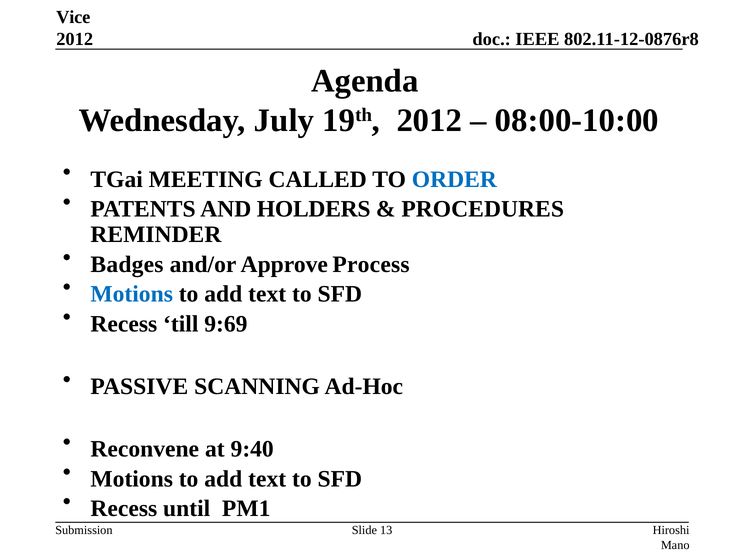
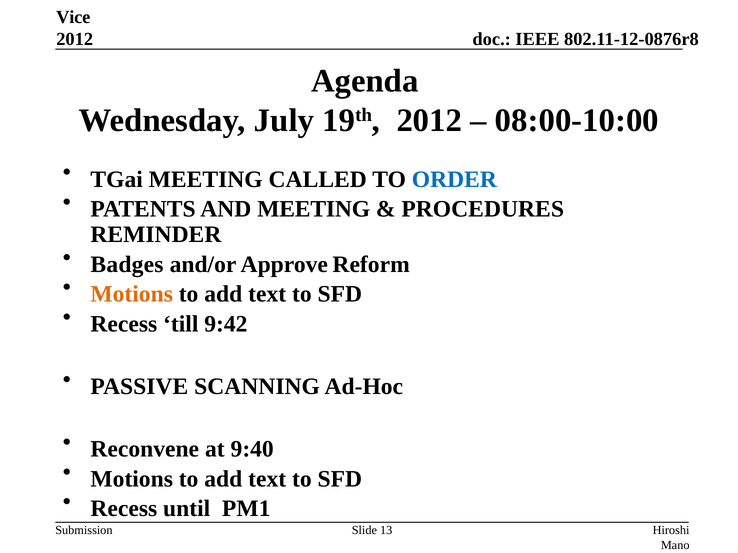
AND HOLDERS: HOLDERS -> MEETING
Process: Process -> Reform
Motions at (132, 294) colour: blue -> orange
9:69: 9:69 -> 9:42
